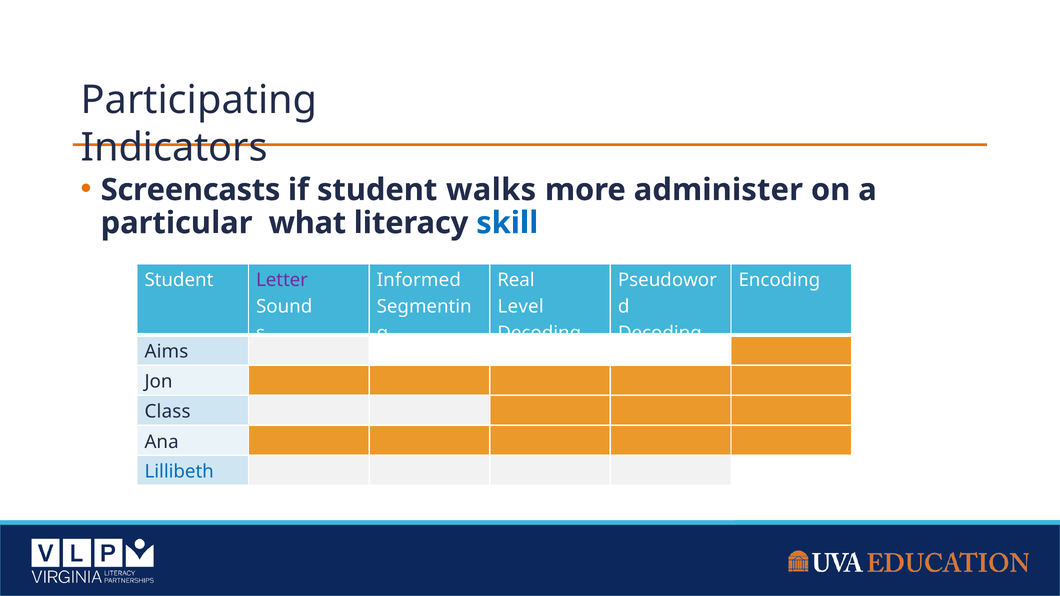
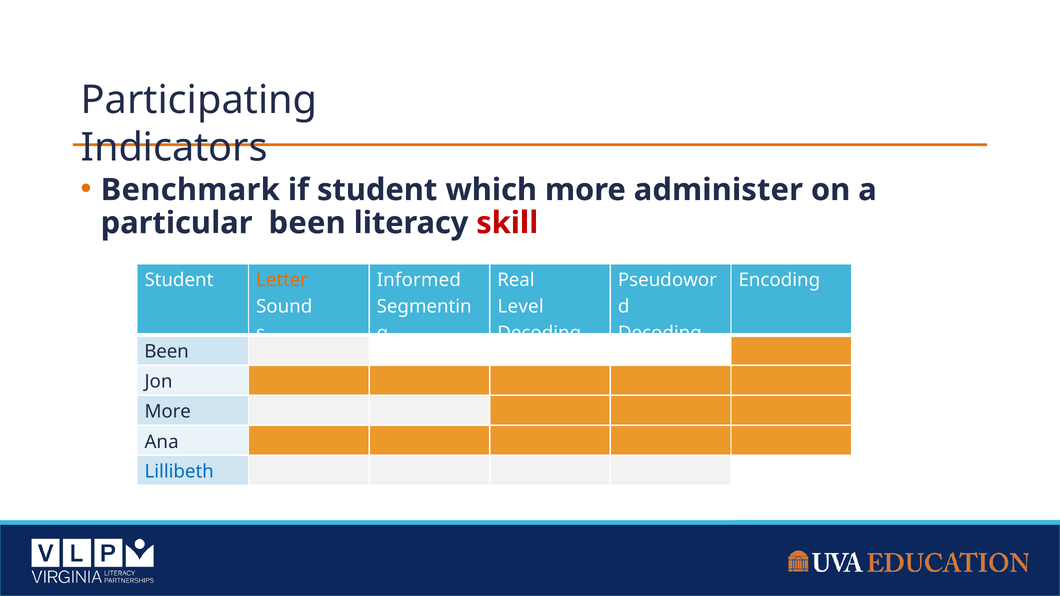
Screencasts: Screencasts -> Benchmark
walks: walks -> which
particular what: what -> been
skill colour: blue -> red
Letter colour: purple -> orange
Aims at (166, 352): Aims -> Been
Class at (168, 412): Class -> More
